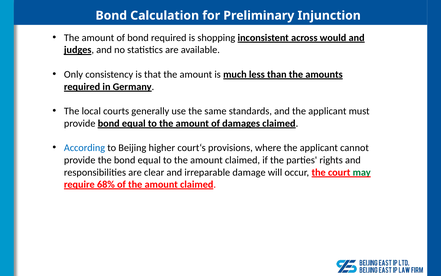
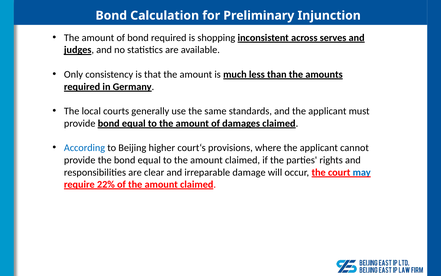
would: would -> serves
may colour: green -> blue
68%: 68% -> 22%
